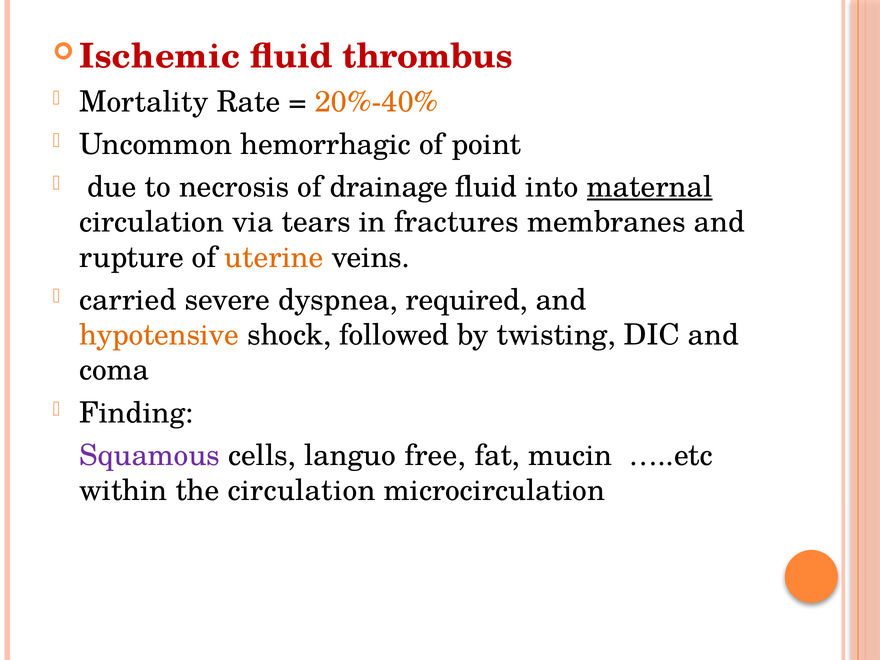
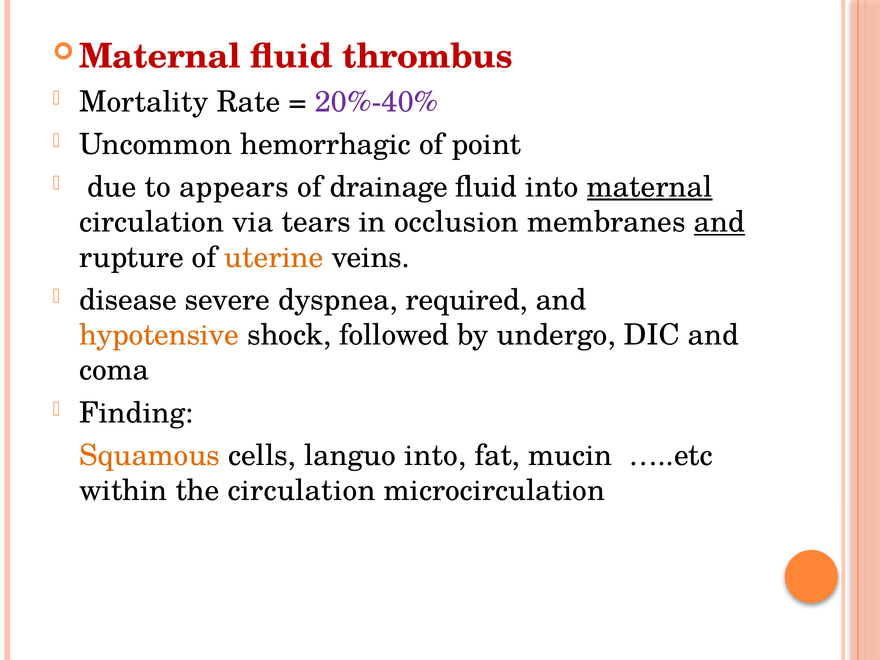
Ischemic at (160, 57): Ischemic -> Maternal
20%-40% colour: orange -> purple
necrosis: necrosis -> appears
fractures: fractures -> occlusion
and at (719, 222) underline: none -> present
carried: carried -> disease
twisting: twisting -> undergo
Squamous colour: purple -> orange
languo free: free -> into
